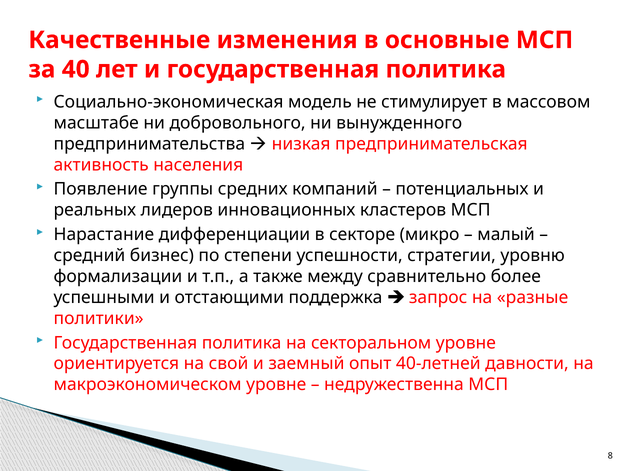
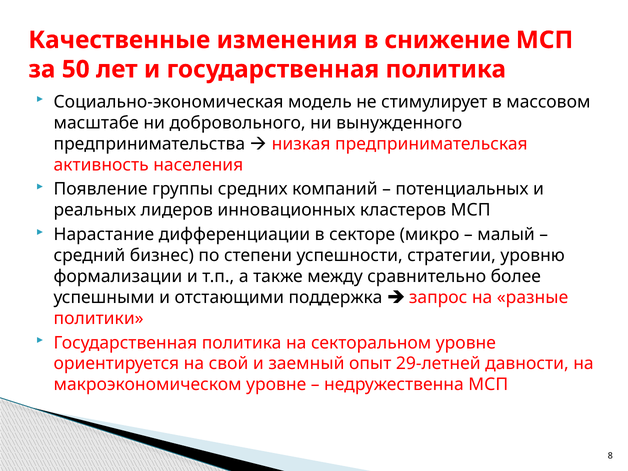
основные: основные -> снижение
40: 40 -> 50
40-летней: 40-летней -> 29-летней
